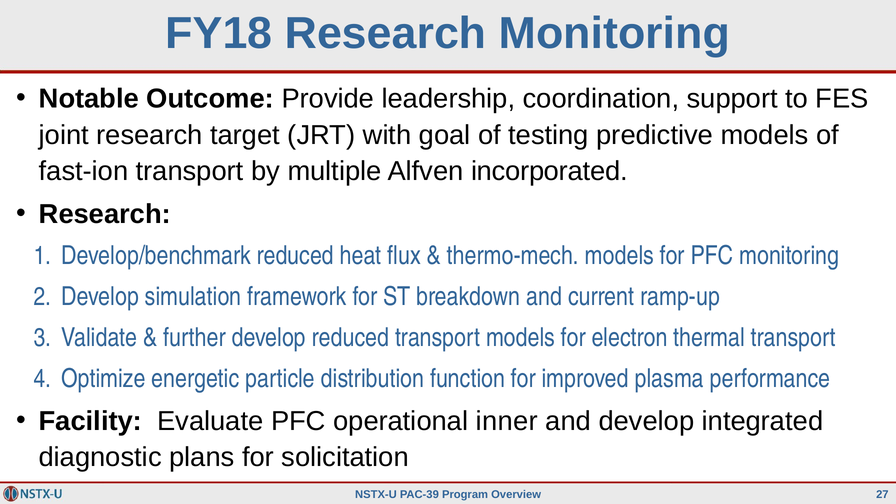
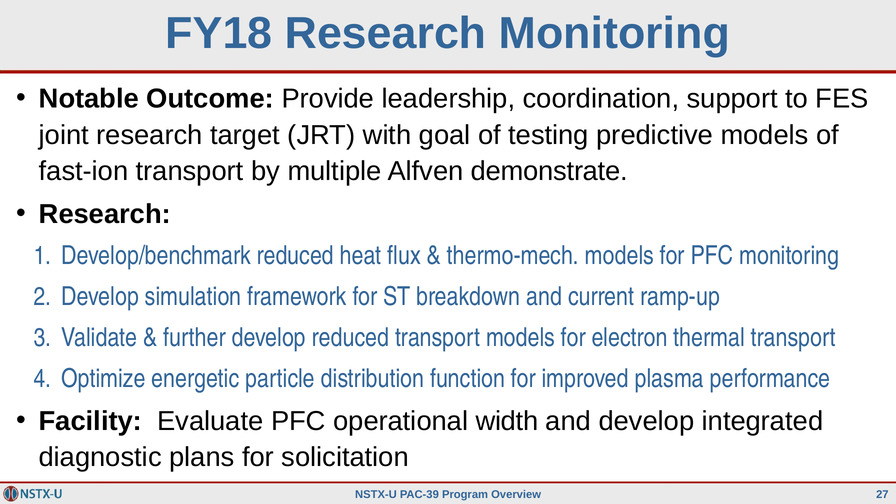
incorporated: incorporated -> demonstrate
inner: inner -> width
